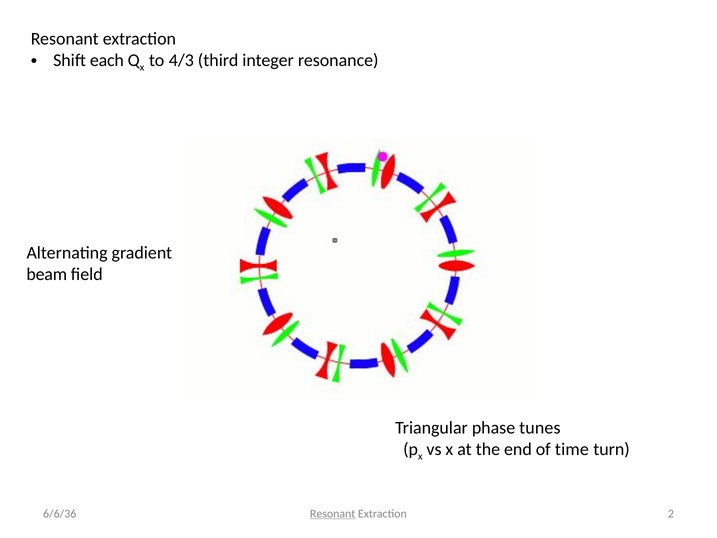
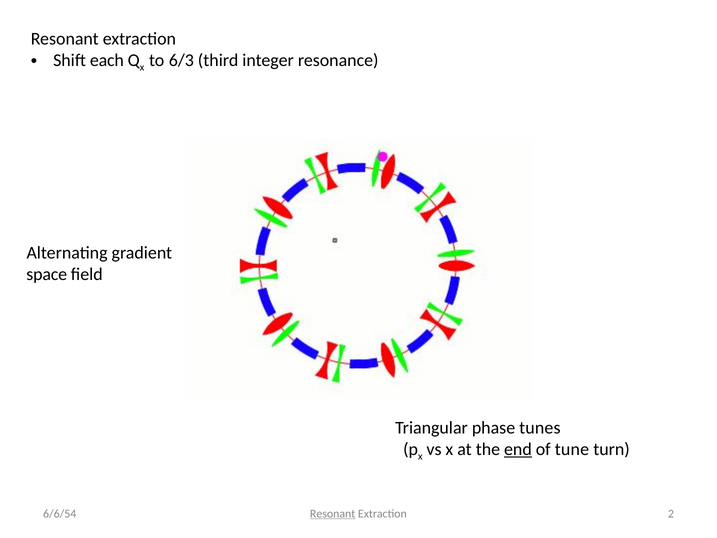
4/3: 4/3 -> 6/3
beam: beam -> space
end underline: none -> present
time: time -> tune
6/6/36: 6/6/36 -> 6/6/54
